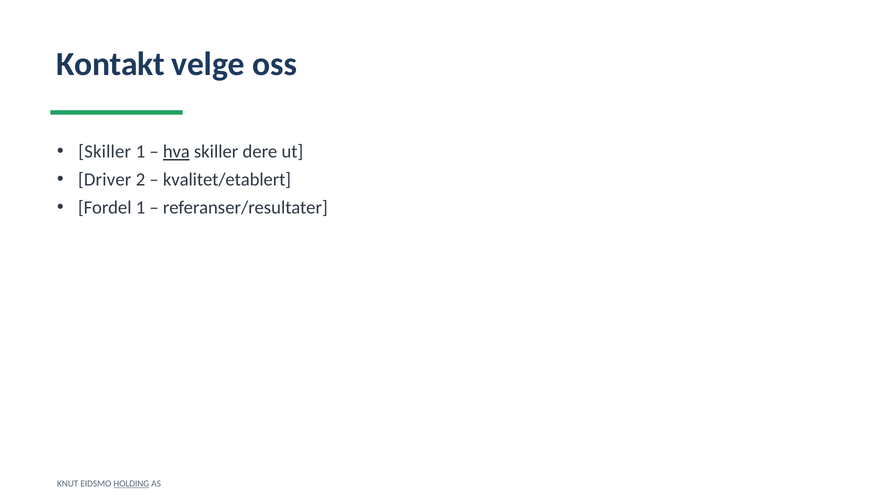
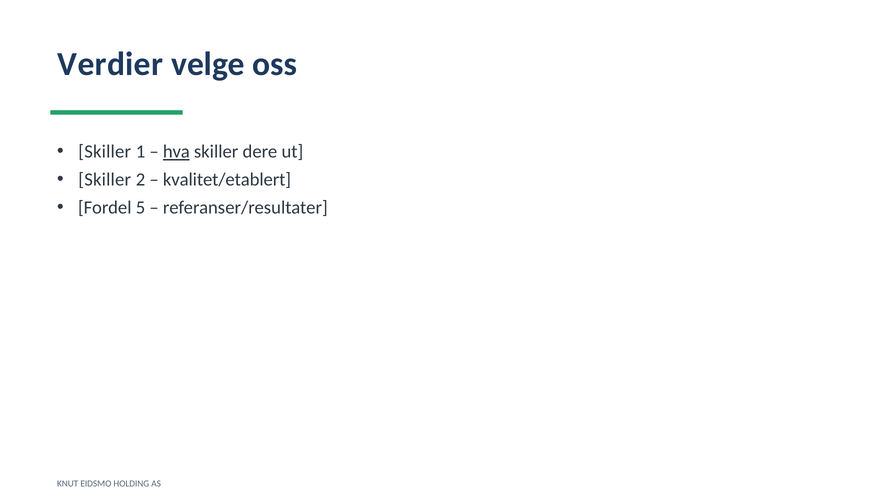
Kontakt: Kontakt -> Verdier
Driver at (105, 180): Driver -> Skiller
Fordel 1: 1 -> 5
HOLDING underline: present -> none
